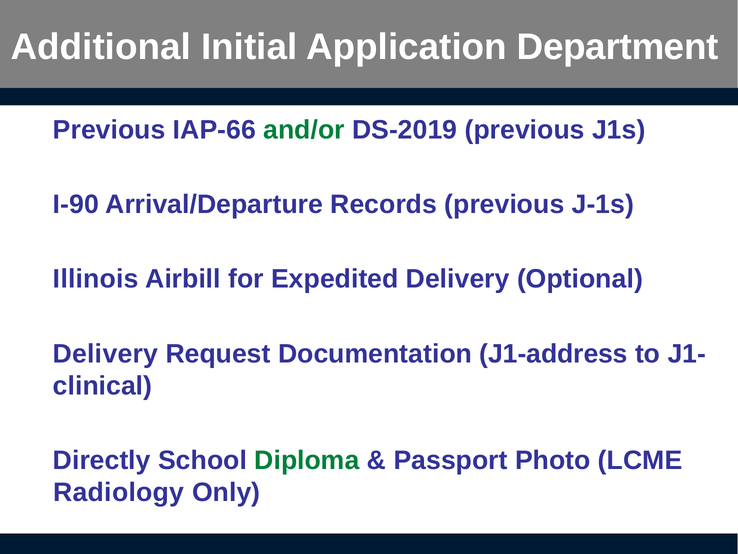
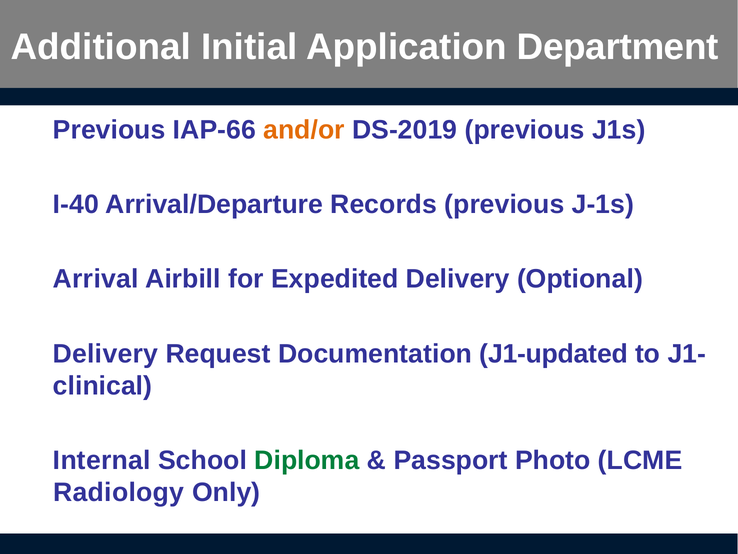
and/or colour: green -> orange
I-90: I-90 -> I-40
Illinois: Illinois -> Arrival
J1-address: J1-address -> J1-updated
Directly: Directly -> Internal
